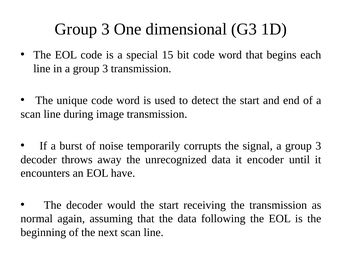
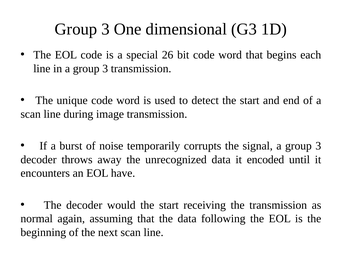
15: 15 -> 26
encoder: encoder -> encoded
